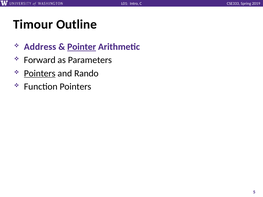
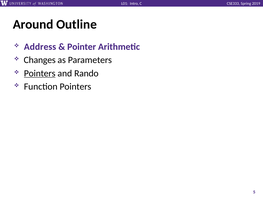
Timour: Timour -> Around
Pointer underline: present -> none
Forward: Forward -> Changes
